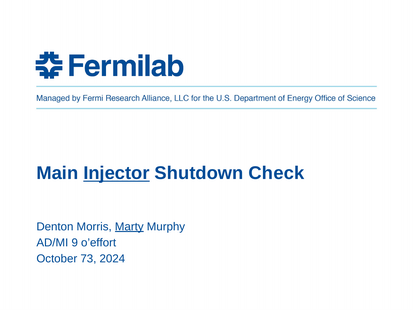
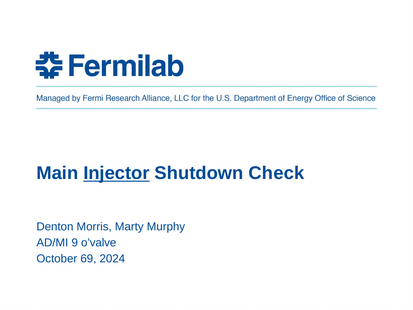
Marty underline: present -> none
o’effort: o’effort -> o’valve
73: 73 -> 69
